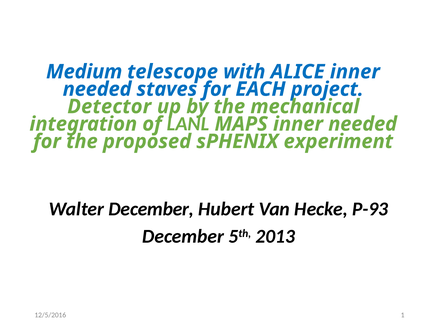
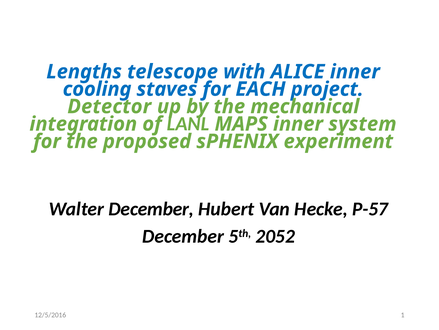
Medium: Medium -> Lengths
needed at (97, 89): needed -> cooling
MAPS inner needed: needed -> system
P-93: P-93 -> P-57
2013: 2013 -> 2052
